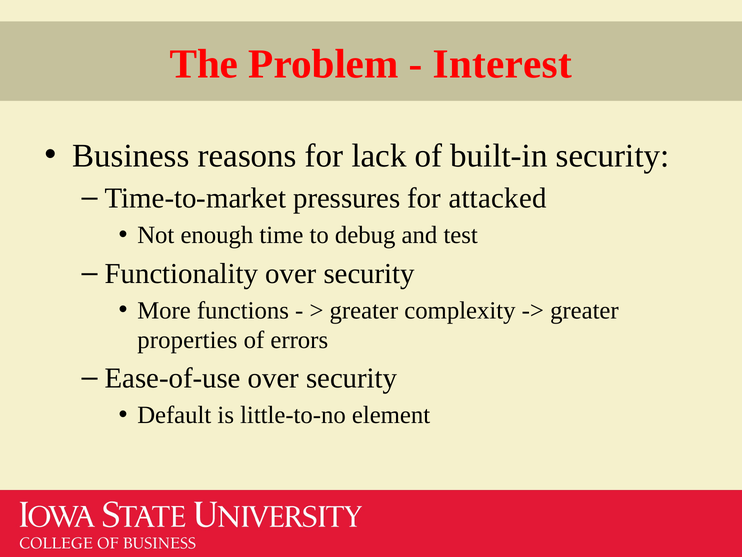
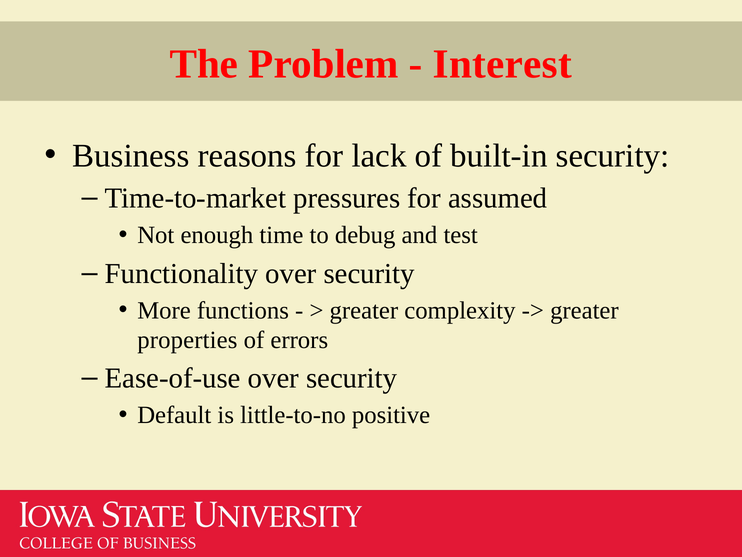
attacked: attacked -> assumed
element: element -> positive
